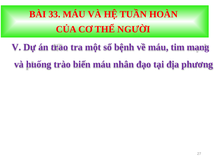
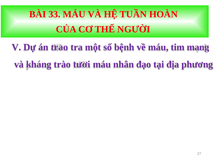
huống: huống -> kháng
biến: biến -> tươi
